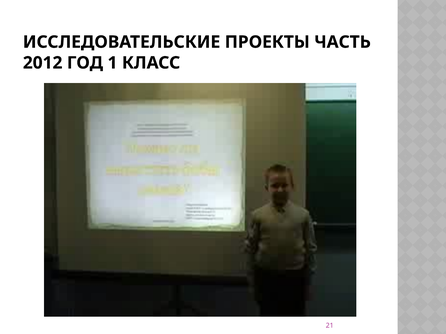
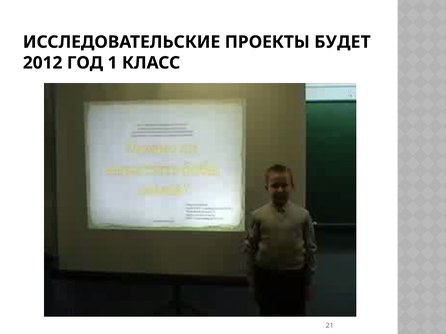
ЧАСТЬ: ЧАСТЬ -> БУДЕТ
